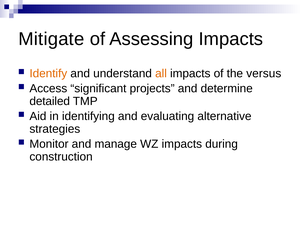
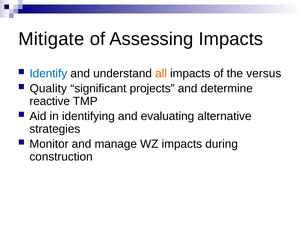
Identify colour: orange -> blue
Access: Access -> Quality
detailed: detailed -> reactive
